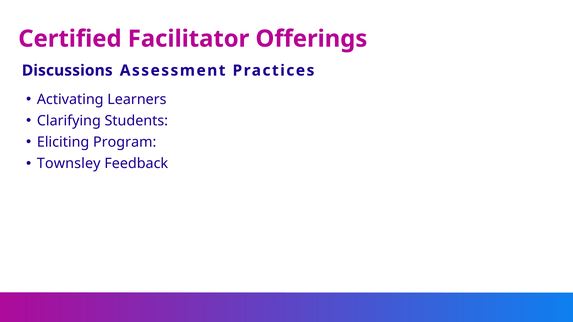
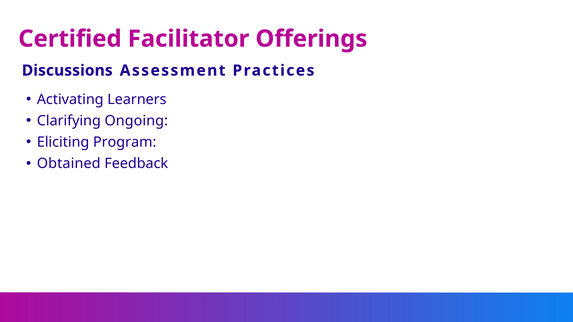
Students: Students -> Ongoing
Townsley: Townsley -> Obtained
